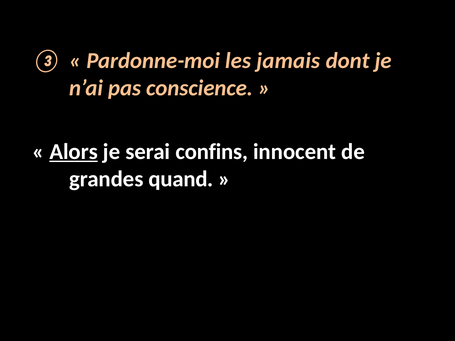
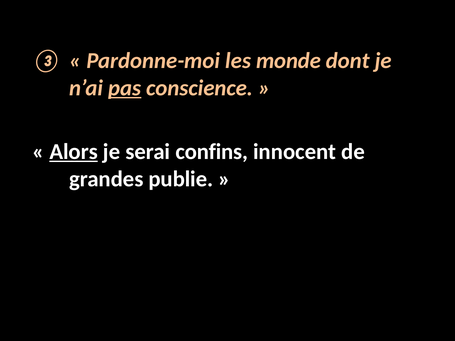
jamais: jamais -> monde
pas underline: none -> present
quand: quand -> publie
